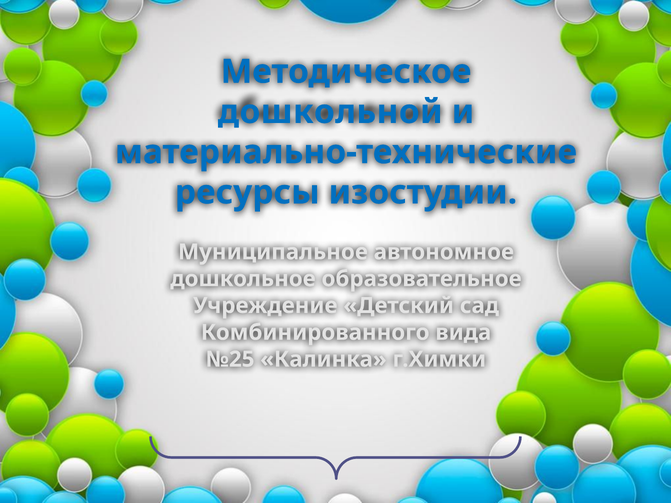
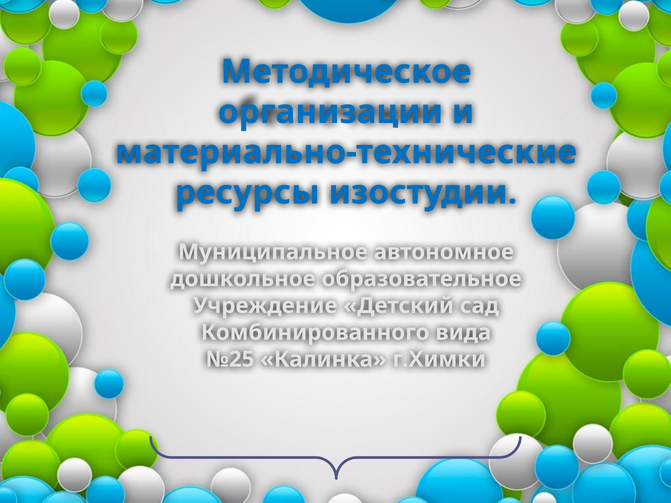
дошкольной: дошкольной -> организации
